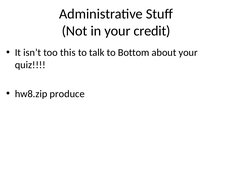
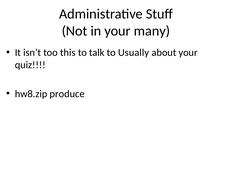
credit: credit -> many
Bottom: Bottom -> Usually
